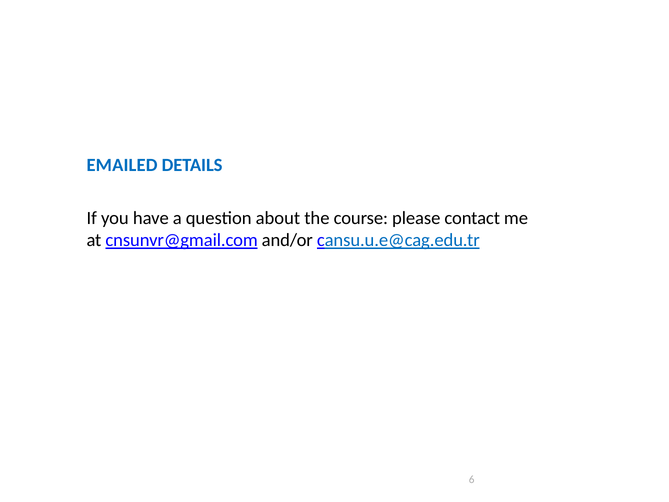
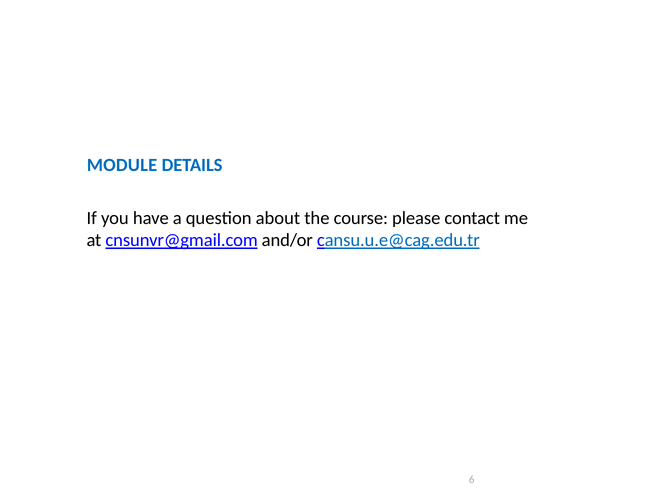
EMAILED: EMAILED -> MODULE
